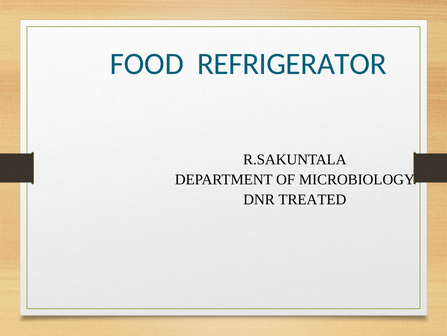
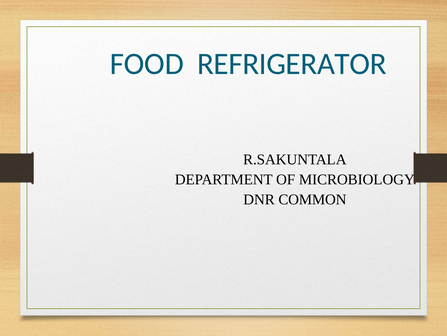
TREATED: TREATED -> COMMON
